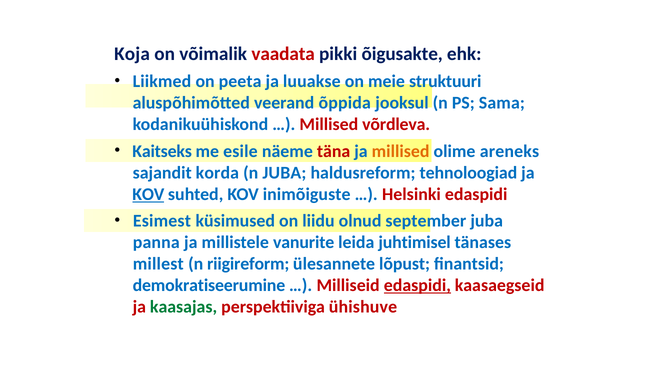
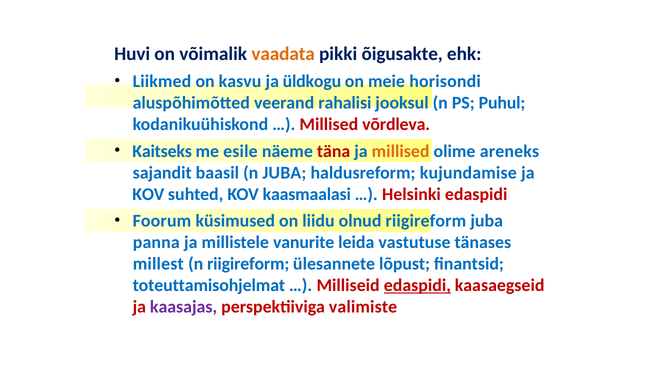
Koja: Koja -> Huvi
vaadata colour: red -> orange
peeta: peeta -> kasvu
luuakse: luuakse -> üldkogu
struktuuri: struktuuri -> horisondi
õppida: õppida -> rahalisi
Sama: Sama -> Puhul
korda: korda -> baasil
tehnoloogiad: tehnoloogiad -> kujundamise
KOV at (148, 194) underline: present -> none
inimõiguste: inimõiguste -> kaasmaalasi
Esimest: Esimest -> Foorum
olnud september: september -> riigireform
juhtimisel: juhtimisel -> vastutuse
demokratiseerumine: demokratiseerumine -> toteuttamisohjelmat
kaasajas colour: green -> purple
ühishuve: ühishuve -> valimiste
